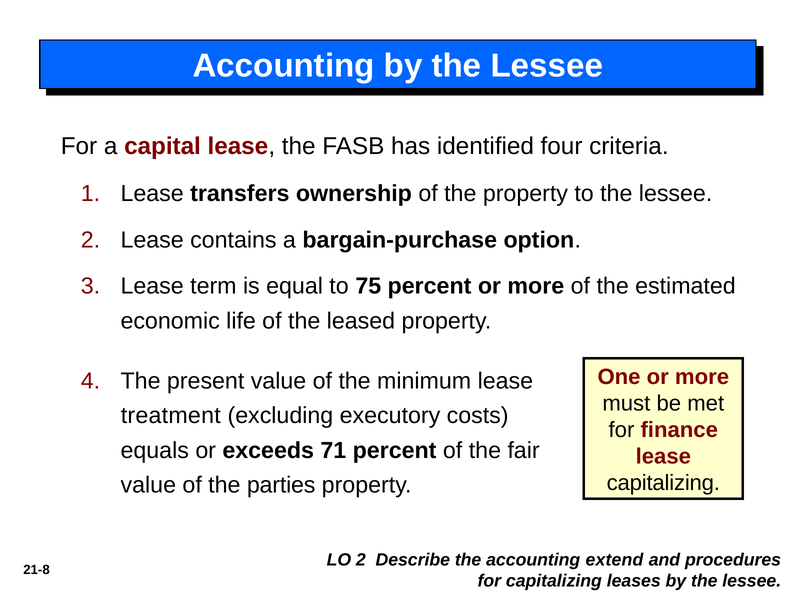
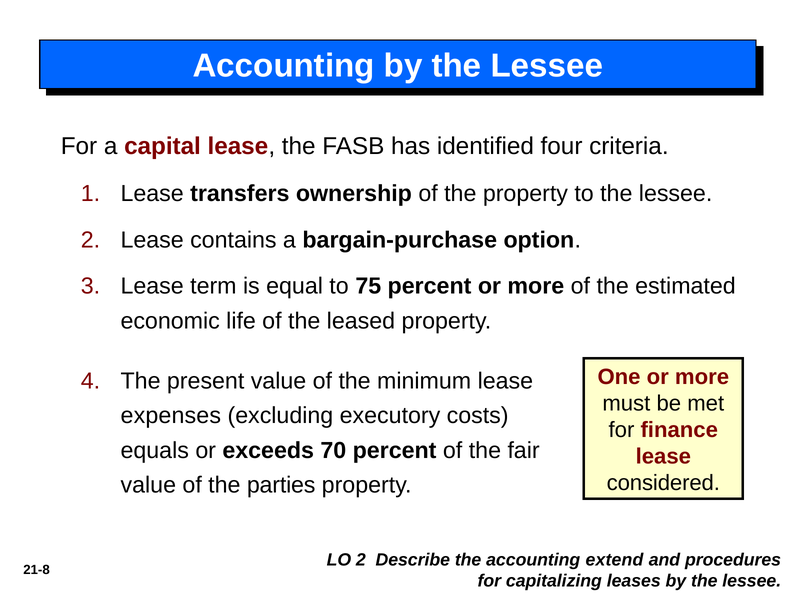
treatment: treatment -> expenses
71: 71 -> 70
capitalizing at (663, 483): capitalizing -> considered
